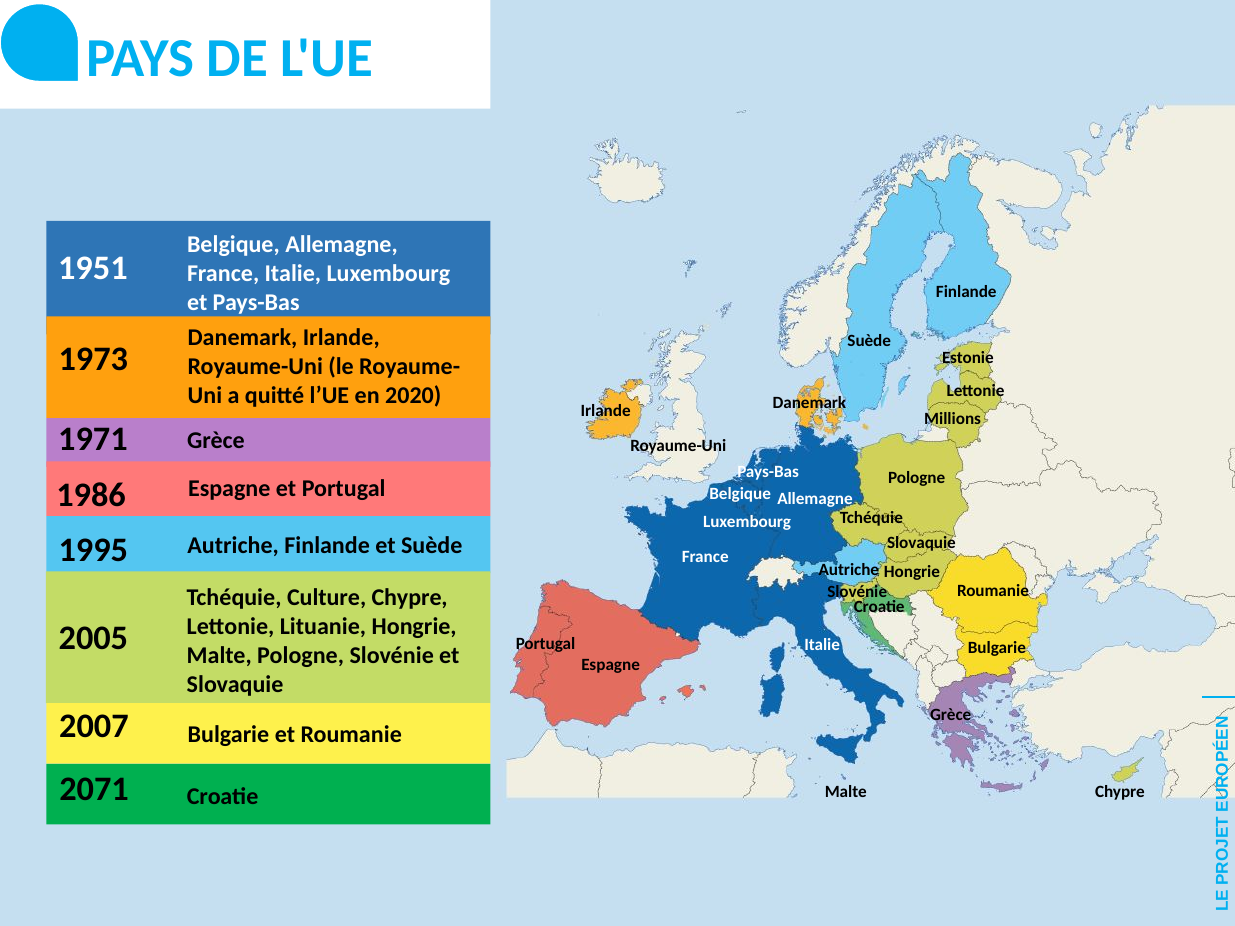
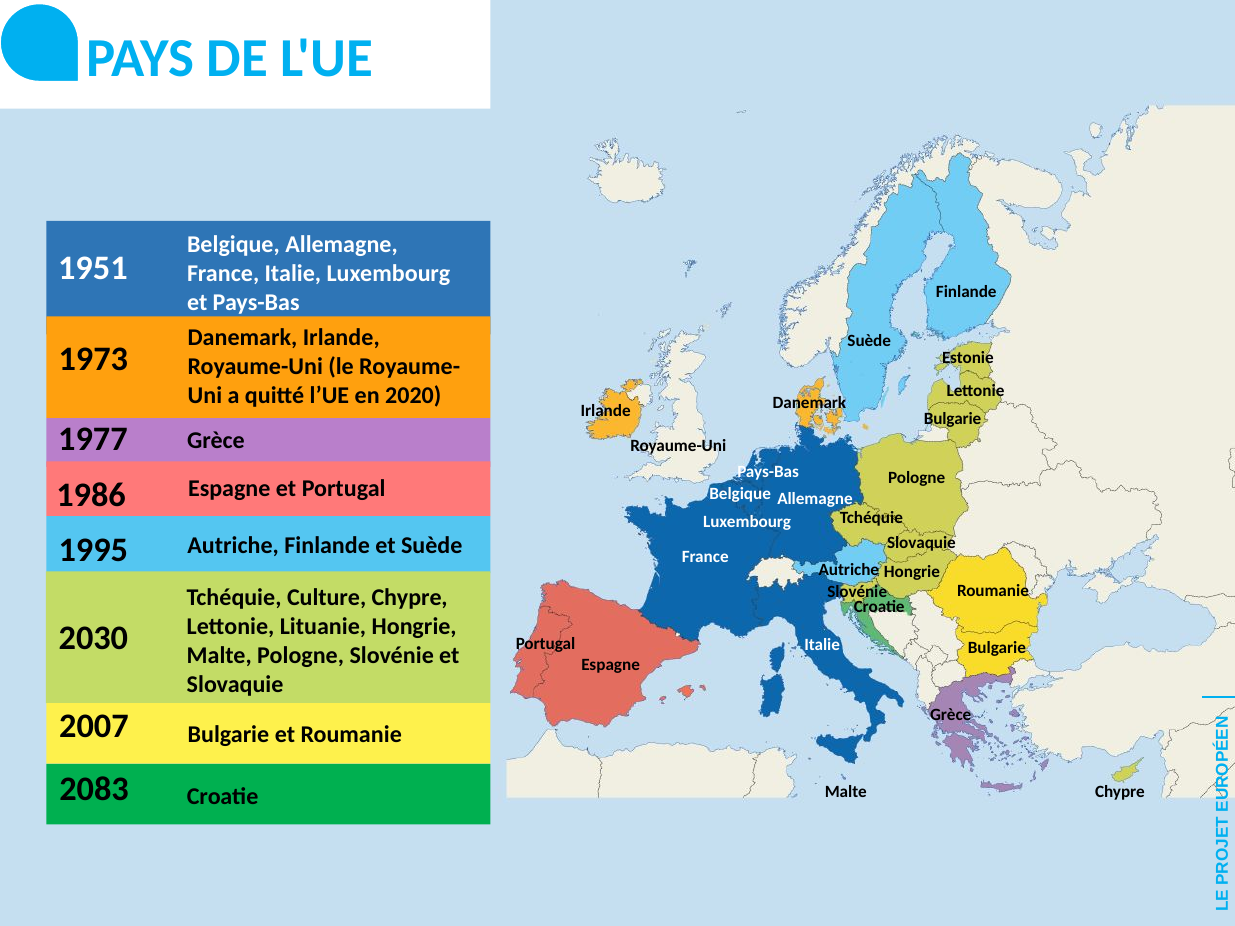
Millions at (953, 419): Millions -> Bulgarie
1971: 1971 -> 1977
2005: 2005 -> 2030
2071: 2071 -> 2083
